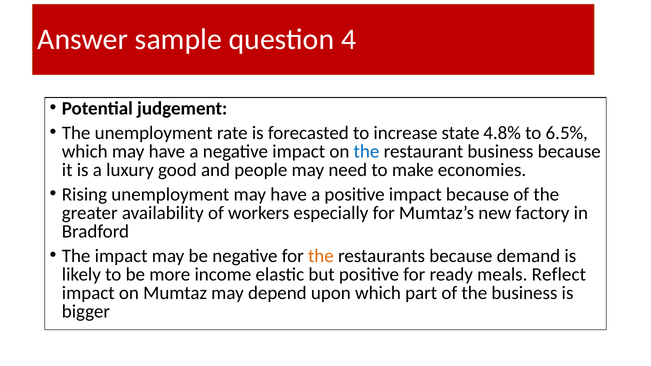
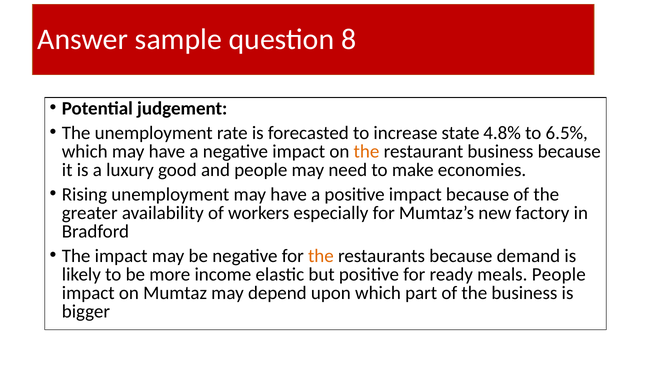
4: 4 -> 8
the at (366, 151) colour: blue -> orange
meals Reflect: Reflect -> People
